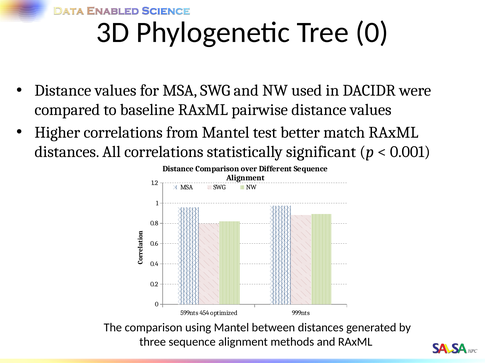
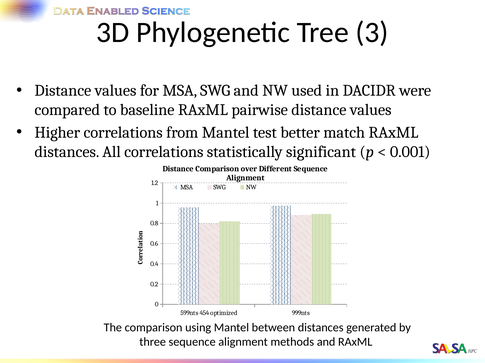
Tree 0: 0 -> 3
